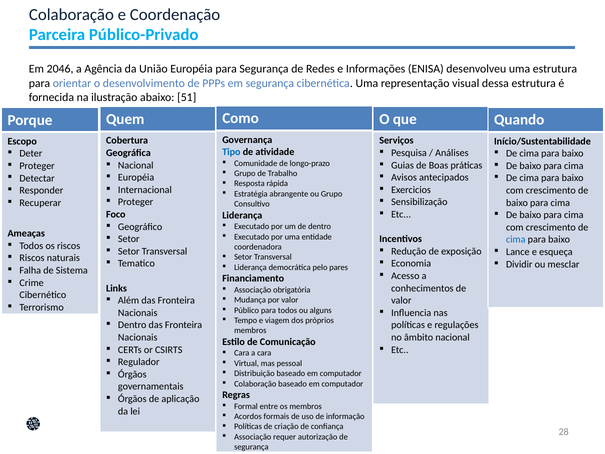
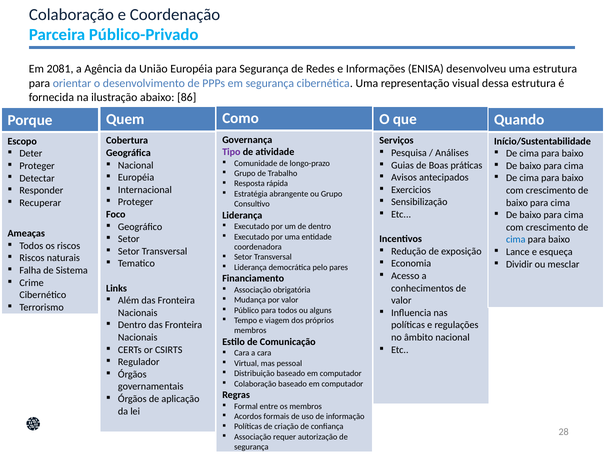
2046: 2046 -> 2081
51: 51 -> 86
Tipo colour: blue -> purple
